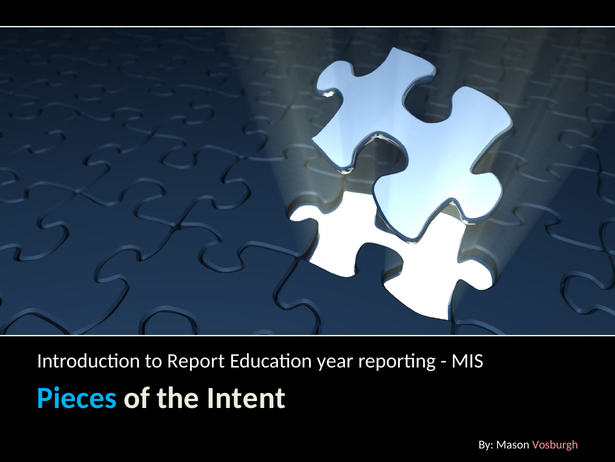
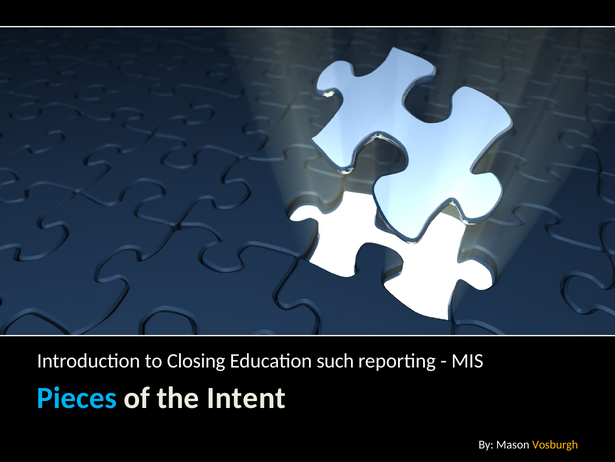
Report: Report -> Closing
year: year -> such
Vosburgh colour: pink -> yellow
